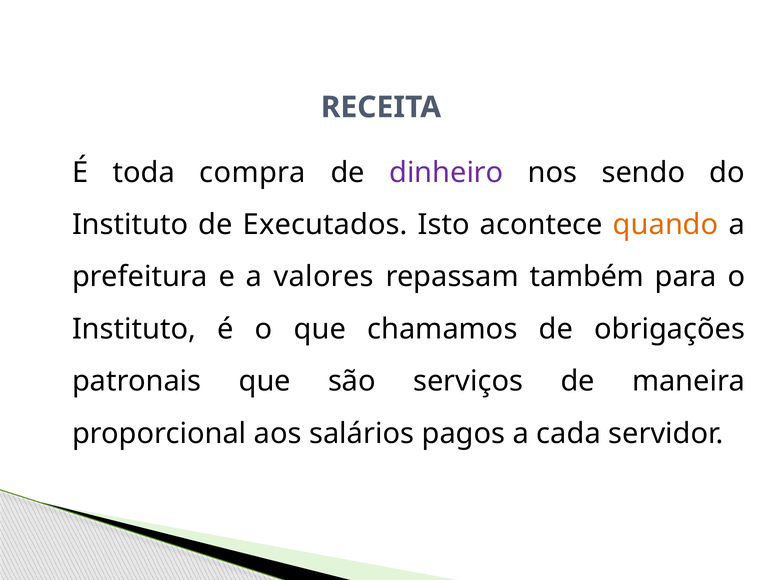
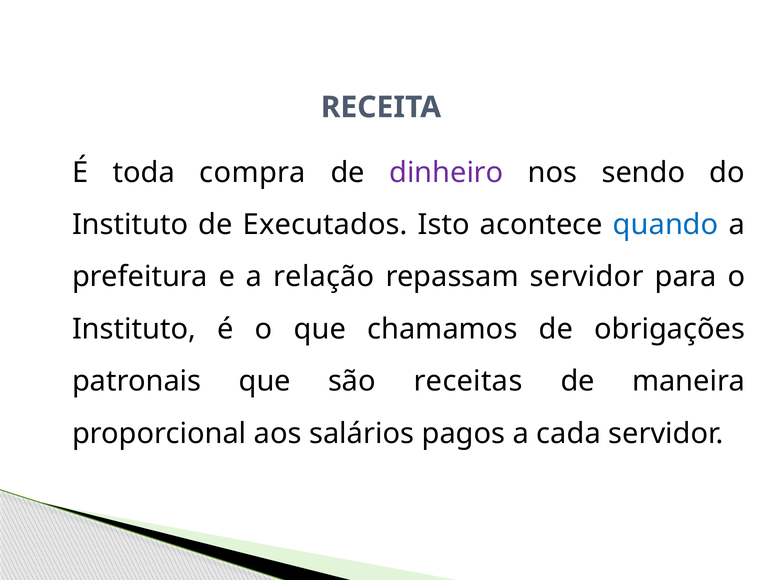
quando colour: orange -> blue
valores: valores -> relação
repassam também: também -> servidor
serviços: serviços -> receitas
